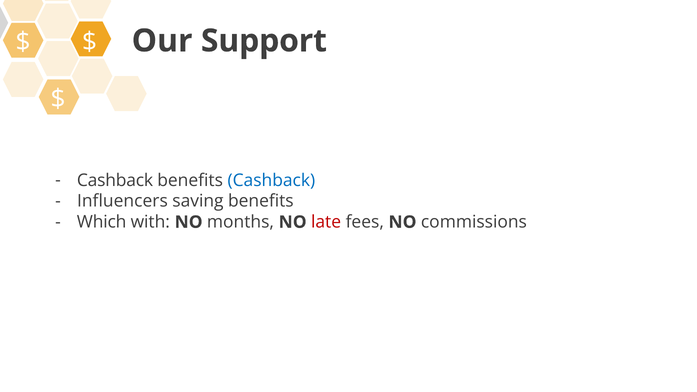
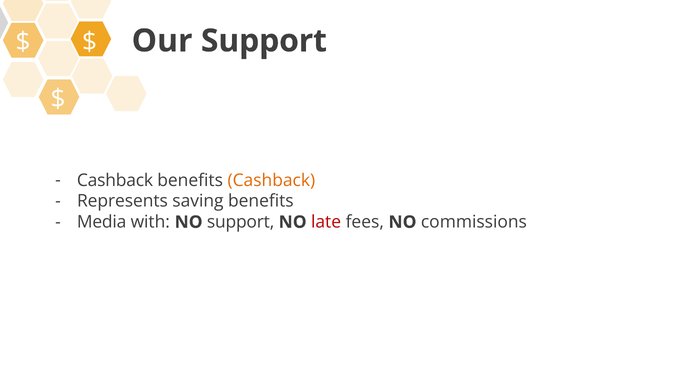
Cashback at (271, 180) colour: blue -> orange
Influencers: Influencers -> Represents
Which: Which -> Media
NO months: months -> support
